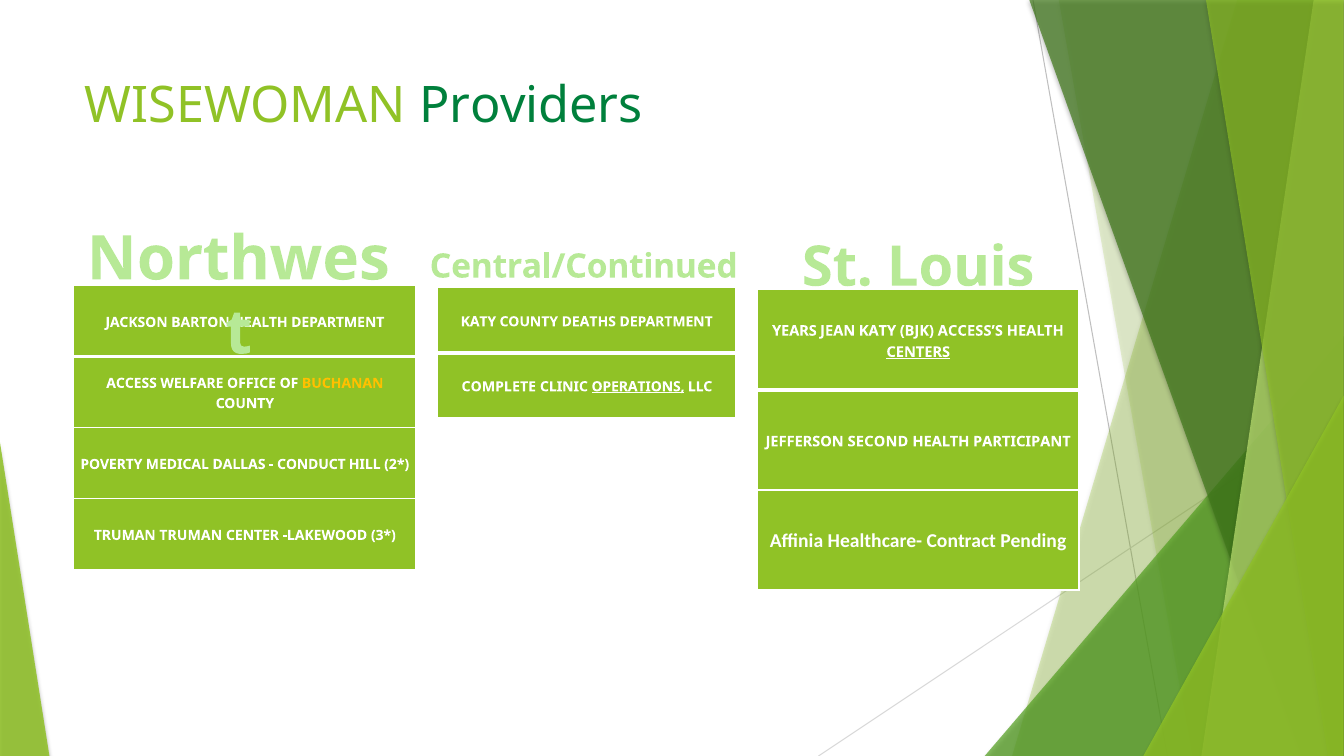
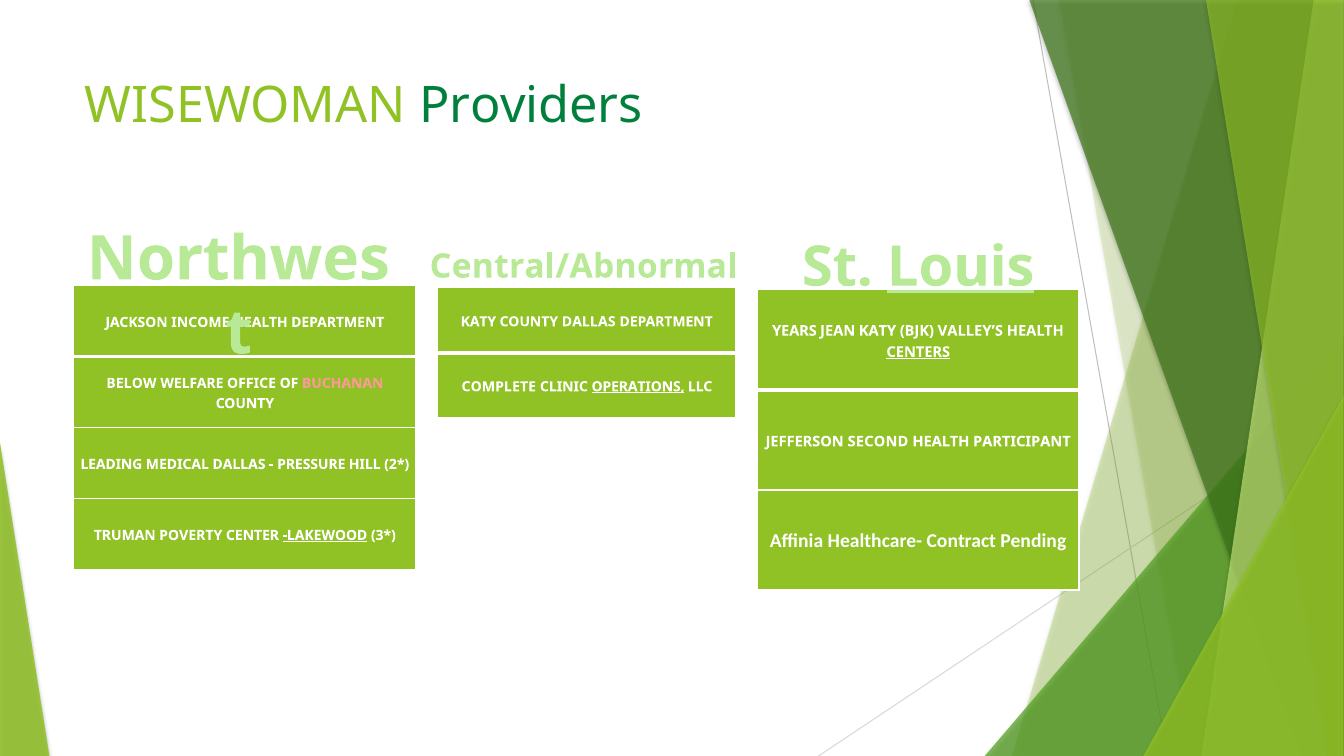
Louis underline: none -> present
Central/Continued: Central/Continued -> Central/Abnormal
COUNTY DEATHS: DEATHS -> DALLAS
BARTON: BARTON -> INCOME
ACCESS’S: ACCESS’S -> VALLEY’S
ACCESS: ACCESS -> BELOW
BUCHANAN colour: yellow -> pink
POVERTY: POVERTY -> LEADING
CONDUCT: CONDUCT -> PRESSURE
TRUMAN TRUMAN: TRUMAN -> POVERTY
LAKEWOOD underline: none -> present
